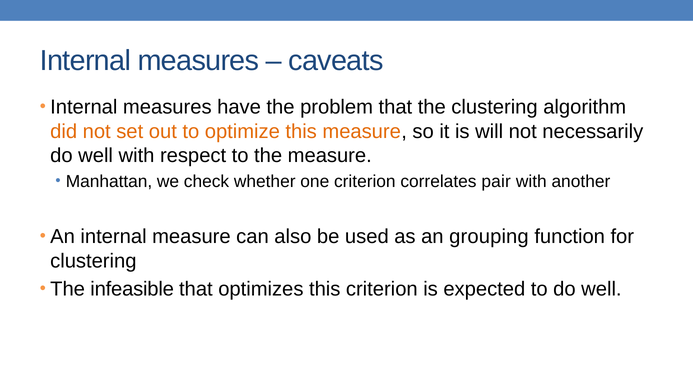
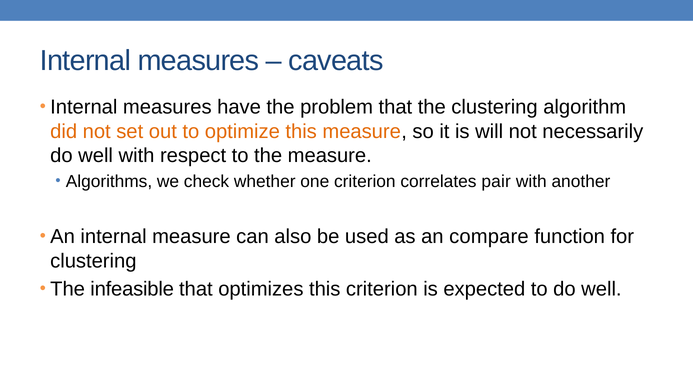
Manhattan: Manhattan -> Algorithms
grouping: grouping -> compare
